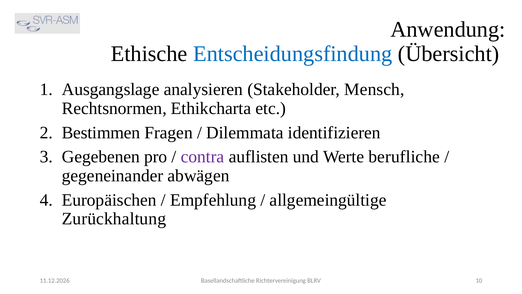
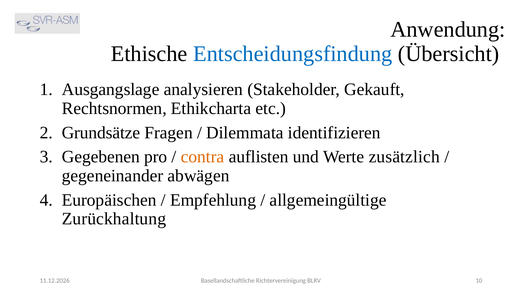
Mensch: Mensch -> Gekauft
Bestimmen: Bestimmen -> Grundsätze
contra colour: purple -> orange
berufliche: berufliche -> zusätzlich
